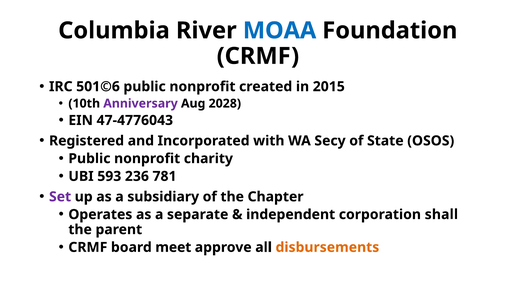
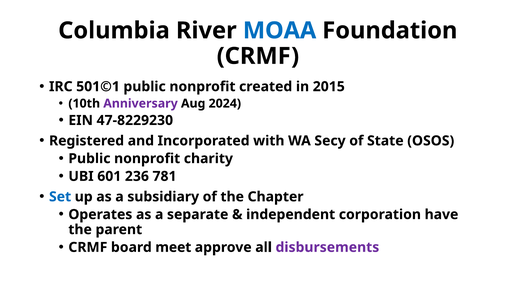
501©6: 501©6 -> 501©1
2028: 2028 -> 2024
47-4776043: 47-4776043 -> 47-8229230
593: 593 -> 601
Set colour: purple -> blue
shall: shall -> have
disbursements colour: orange -> purple
